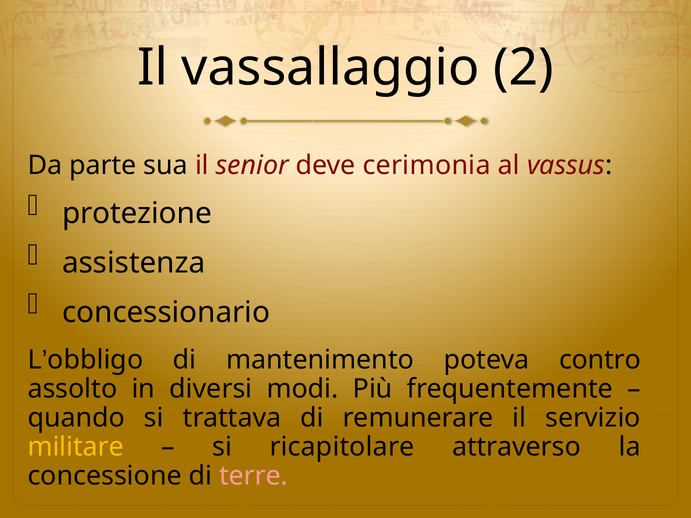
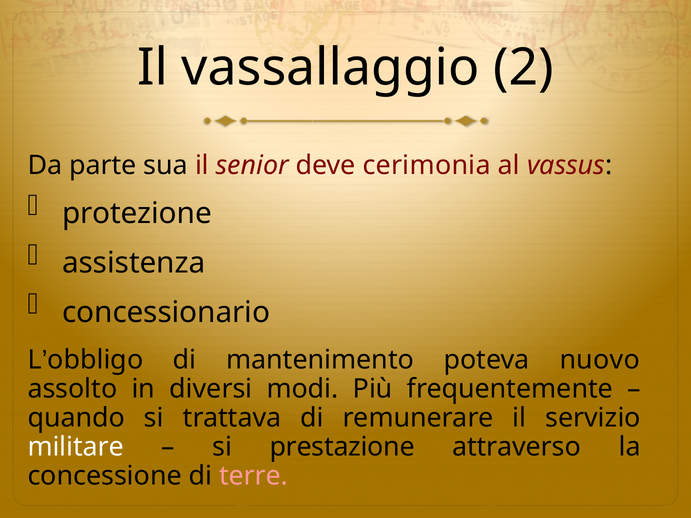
contro: contro -> nuovo
militare colour: yellow -> white
ricapitolare: ricapitolare -> prestazione
